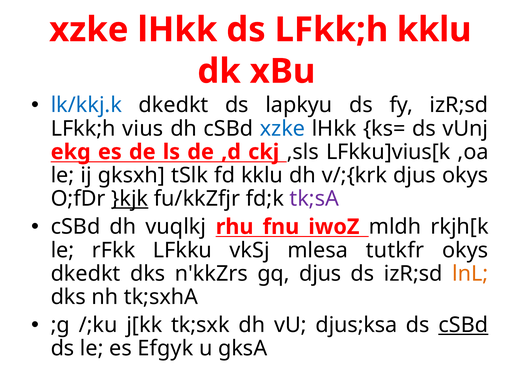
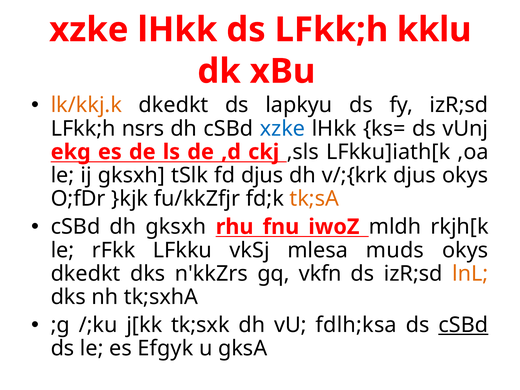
lk/kkj.k colour: blue -> orange
vius: vius -> nsrs
LFkku]vius[k: LFkku]vius[k -> LFkku]iath[k
fd kklu: kklu -> djus
}kjk underline: present -> none
tk;sA colour: purple -> orange
dh vuqlkj: vuqlkj -> gksxh
tutkfr: tutkfr -> muds
gq djus: djus -> vkfn
djus;ksa: djus;ksa -> fdlh;ksa
